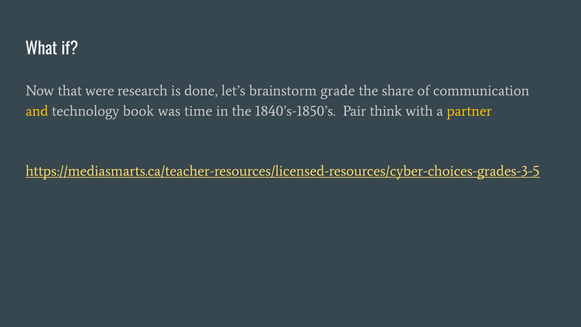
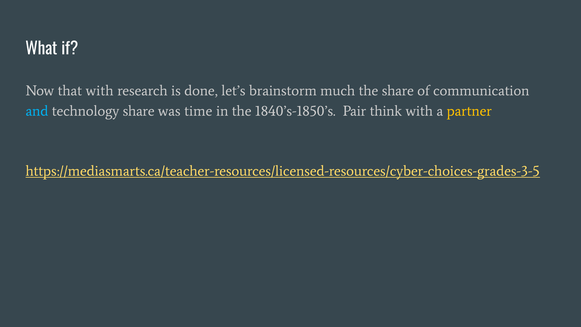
that were: were -> with
grade: grade -> much
and colour: yellow -> light blue
technology book: book -> share
